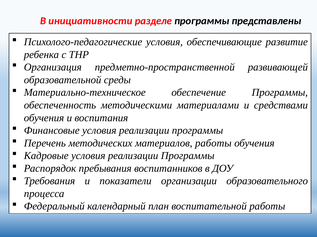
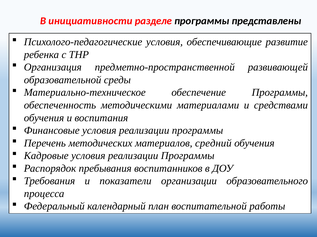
материалов работы: работы -> средний
